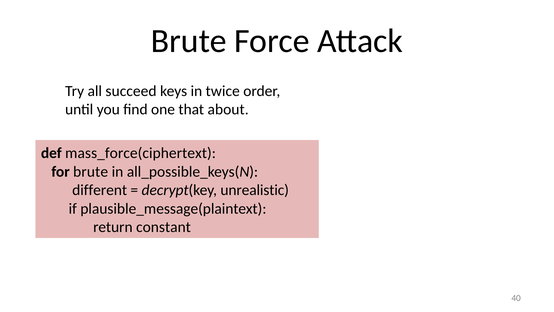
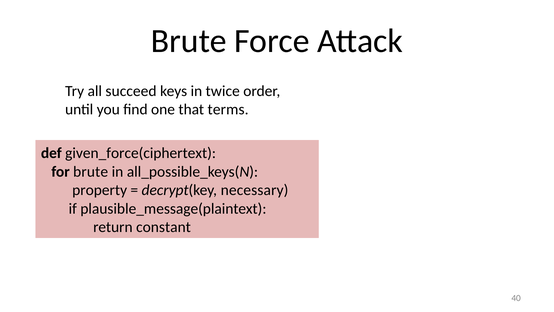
about: about -> terms
mass_force(ciphertext: mass_force(ciphertext -> given_force(ciphertext
different: different -> property
unrealistic: unrealistic -> necessary
